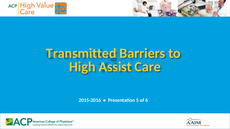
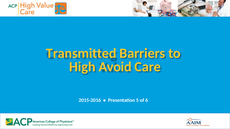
Assist: Assist -> Avoid
